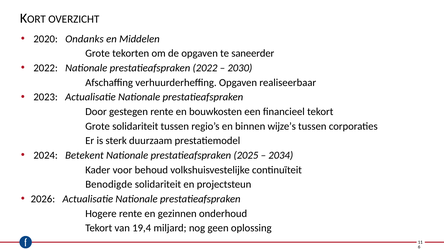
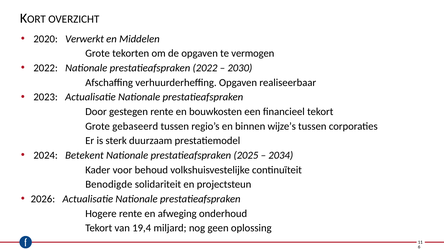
Ondanks: Ondanks -> Verwerkt
saneerder: saneerder -> vermogen
Grote solidariteit: solidariteit -> gebaseerd
gezinnen: gezinnen -> afweging
